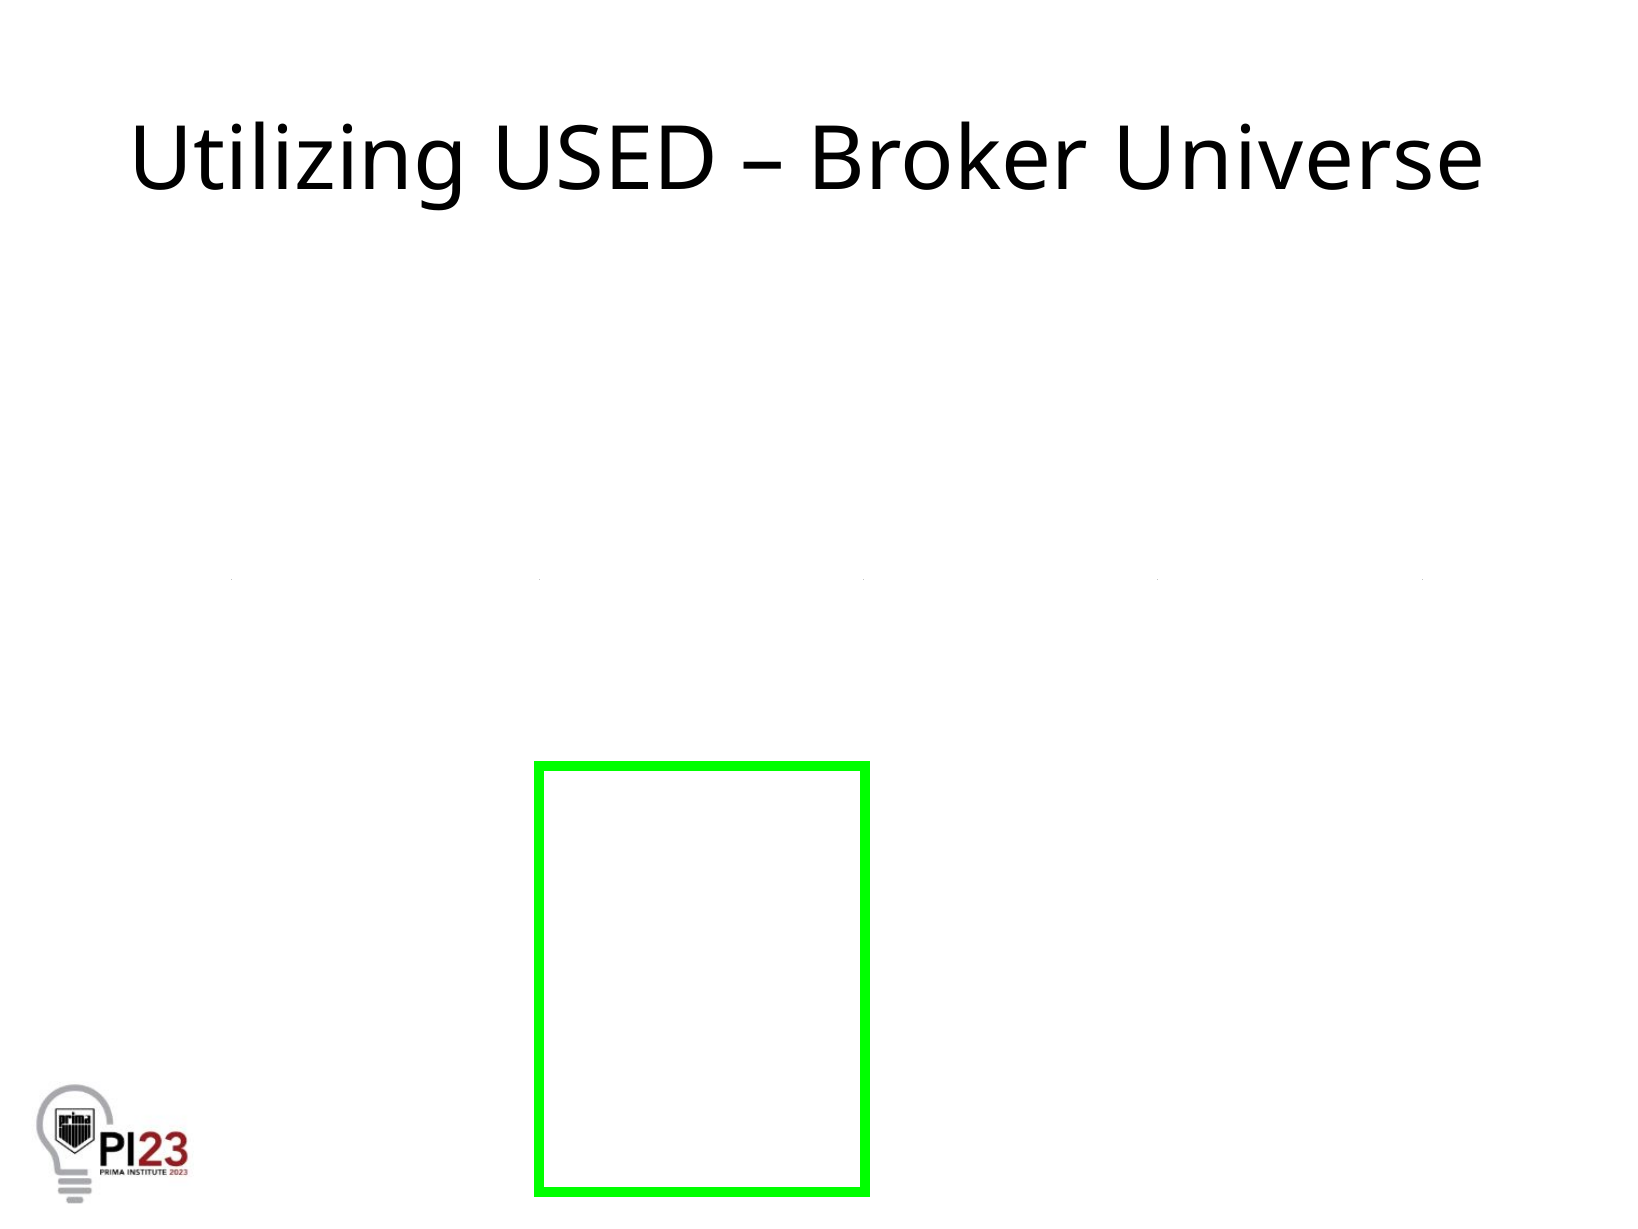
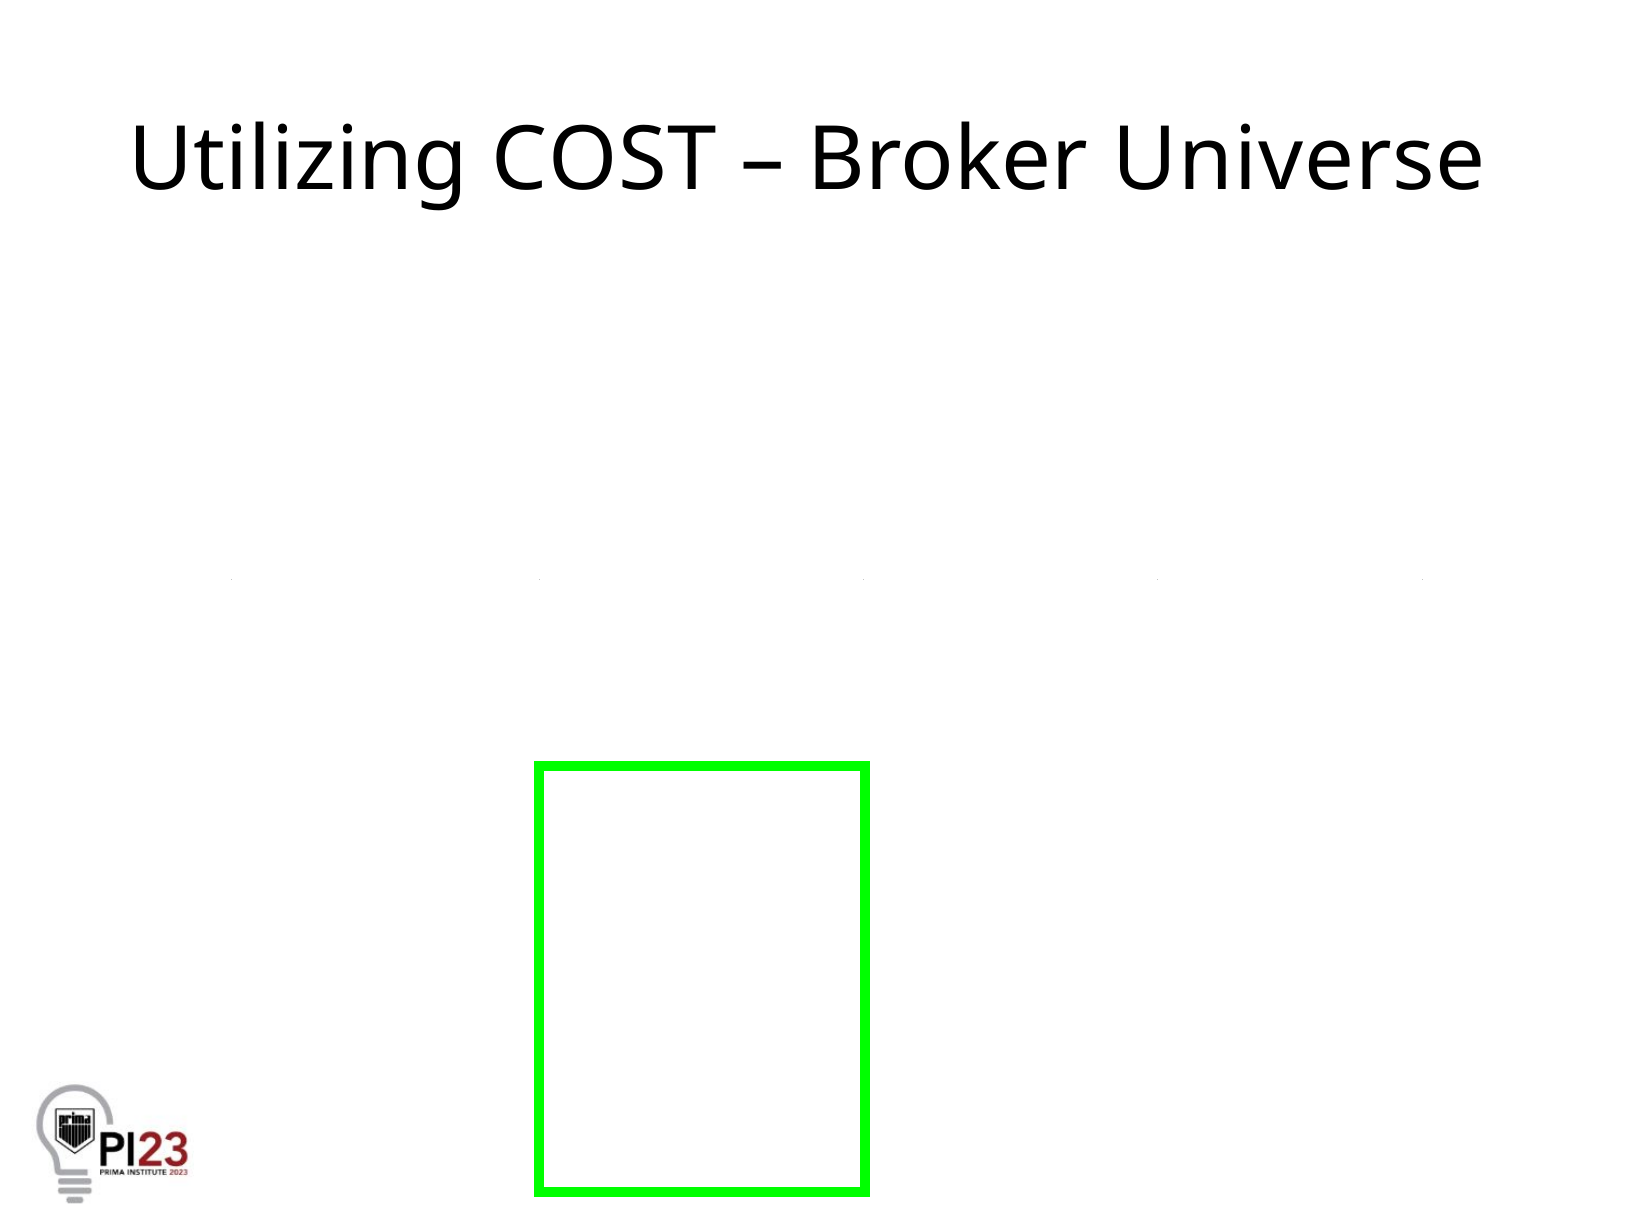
Utilizing USED: USED -> COST
